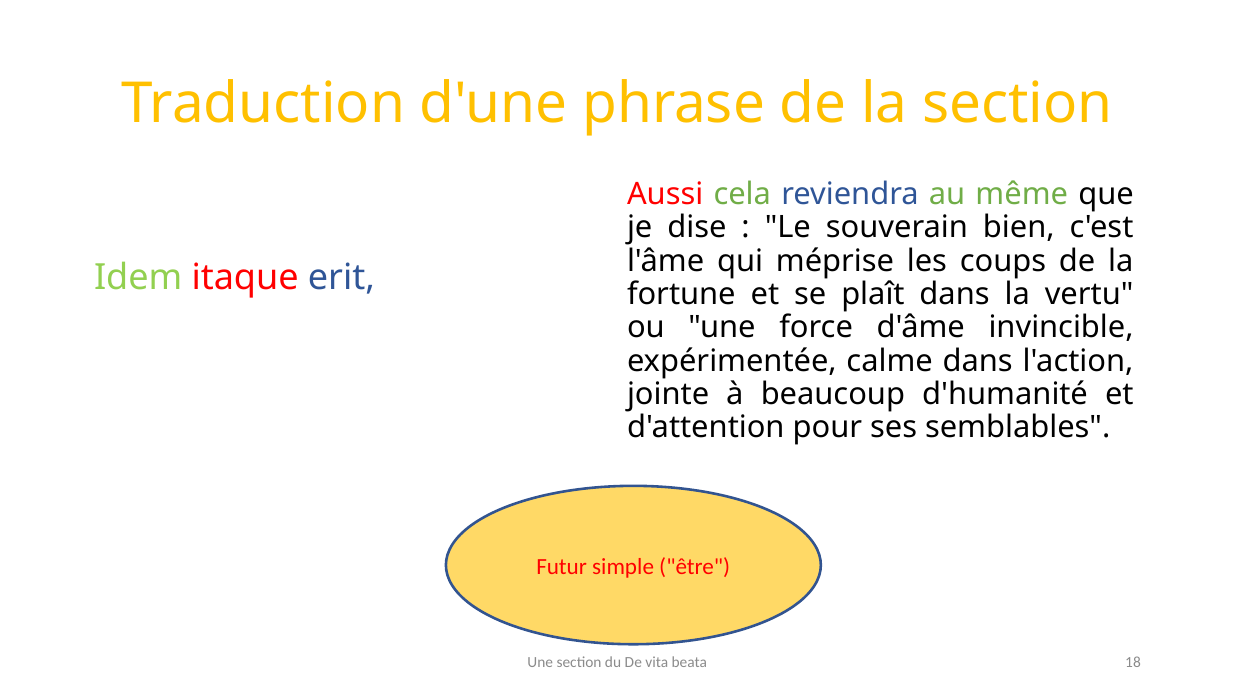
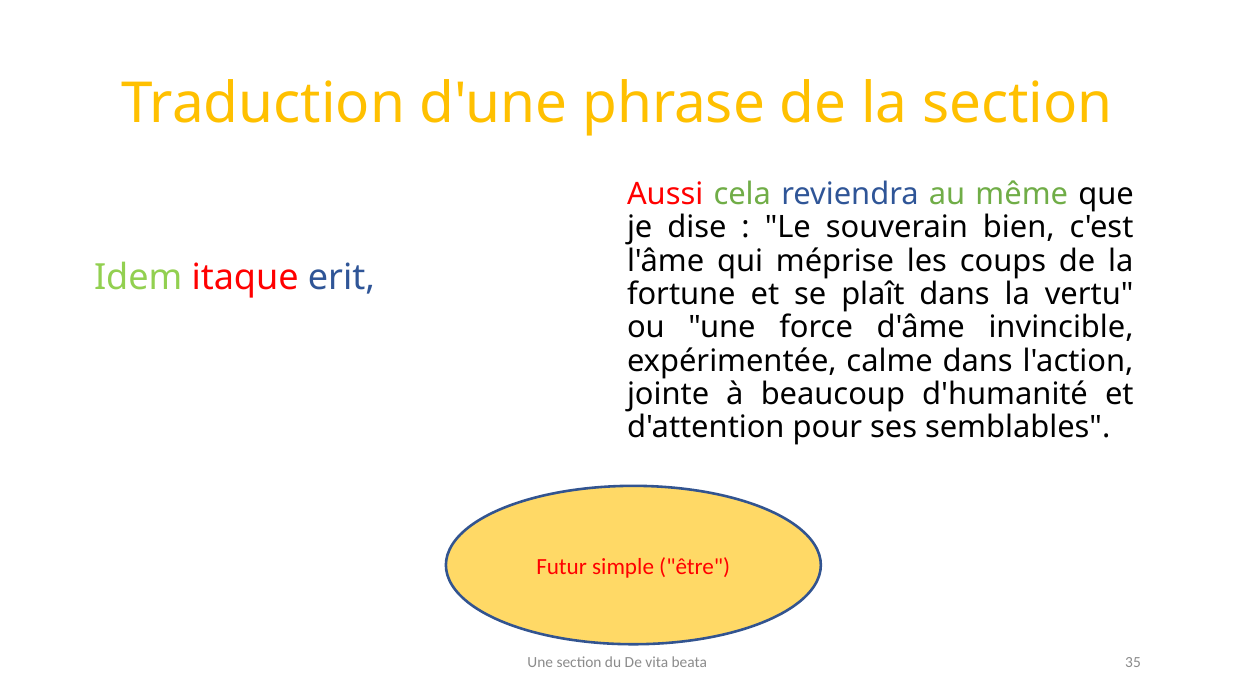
18: 18 -> 35
